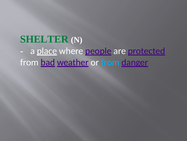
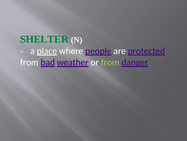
from at (110, 62) colour: light blue -> light green
